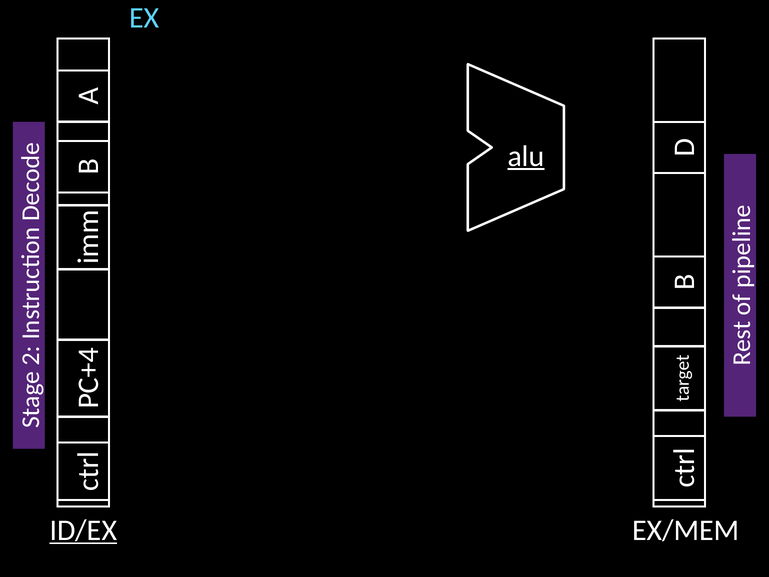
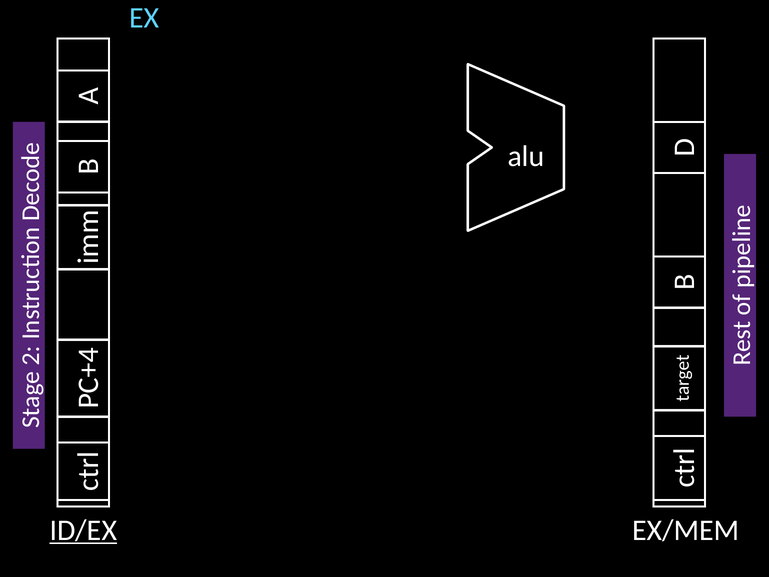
alu underline: present -> none
